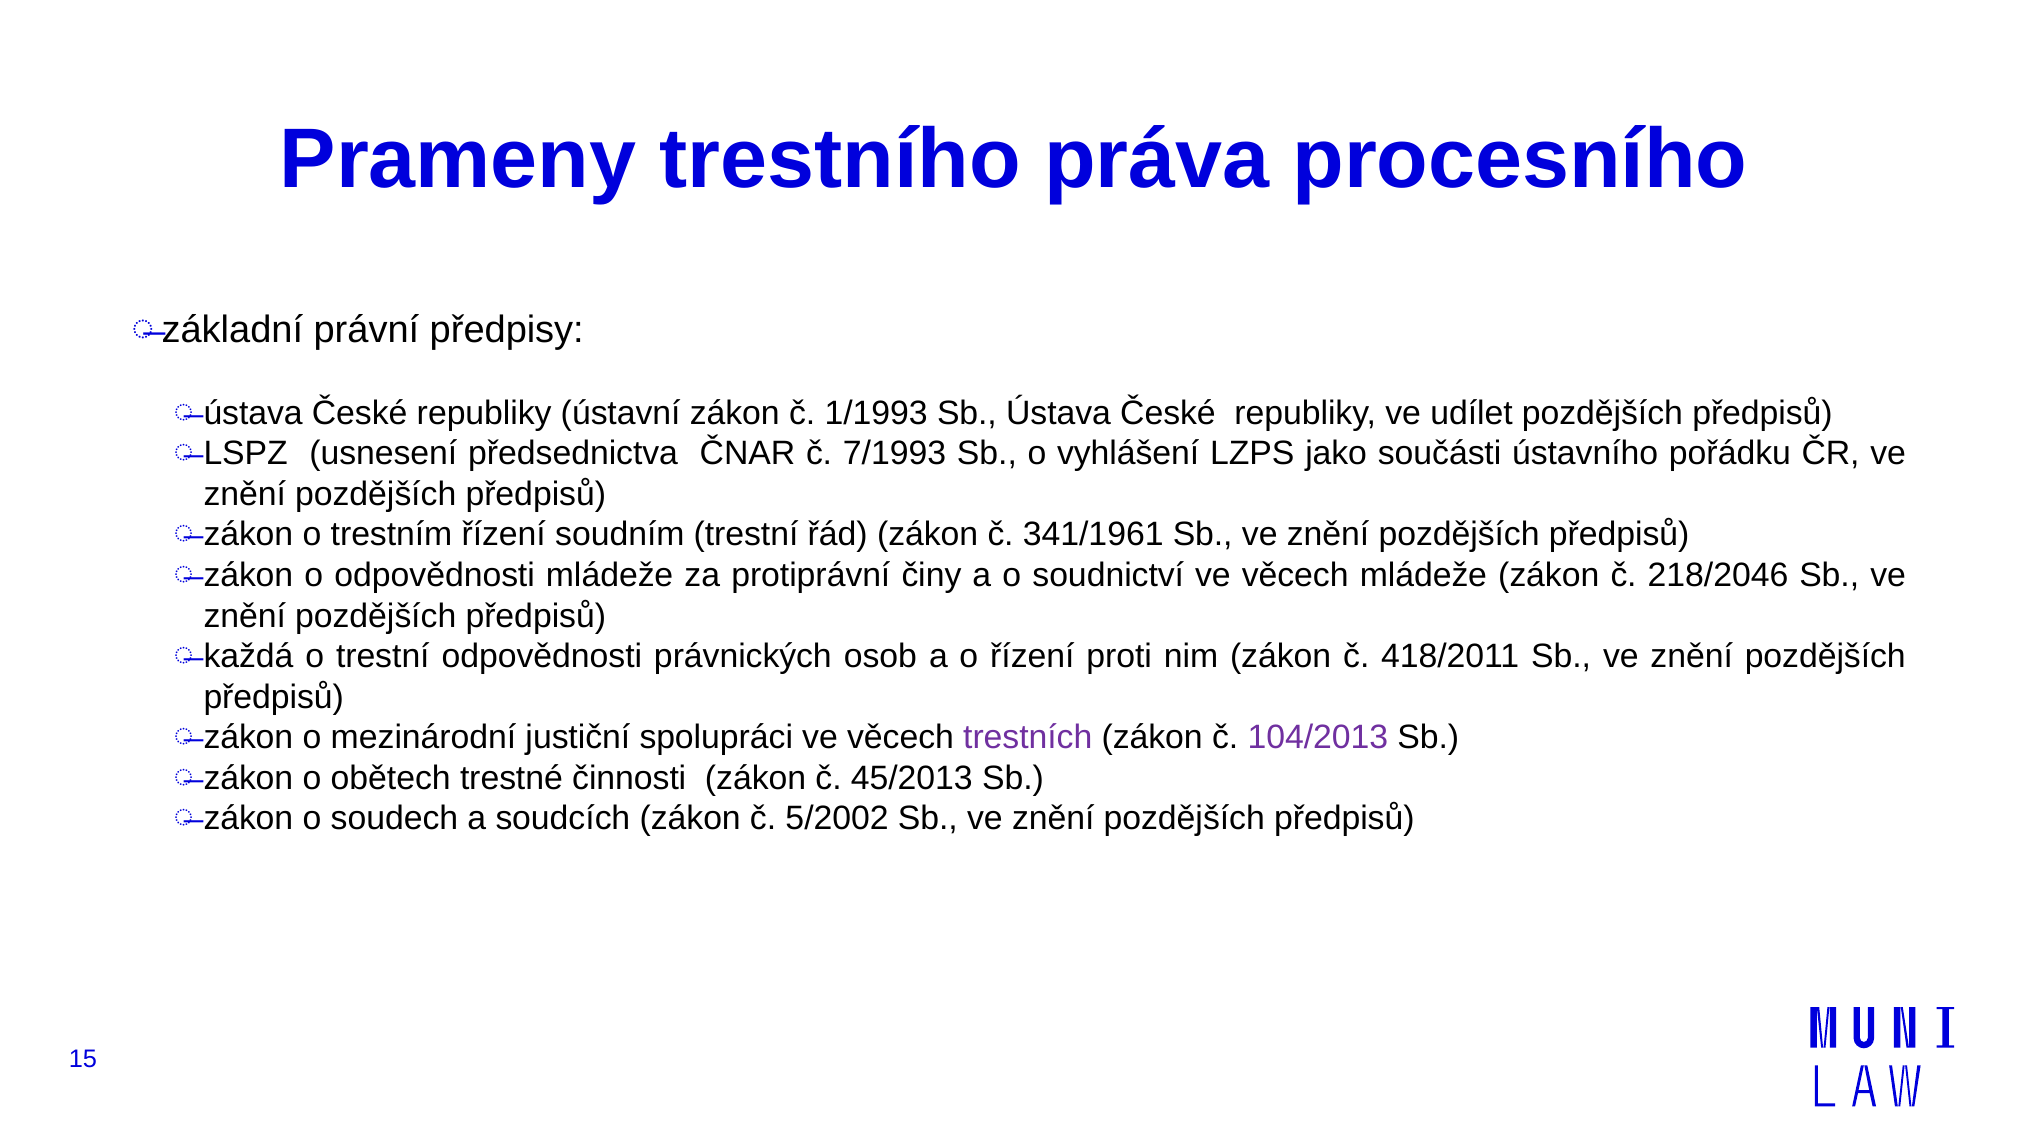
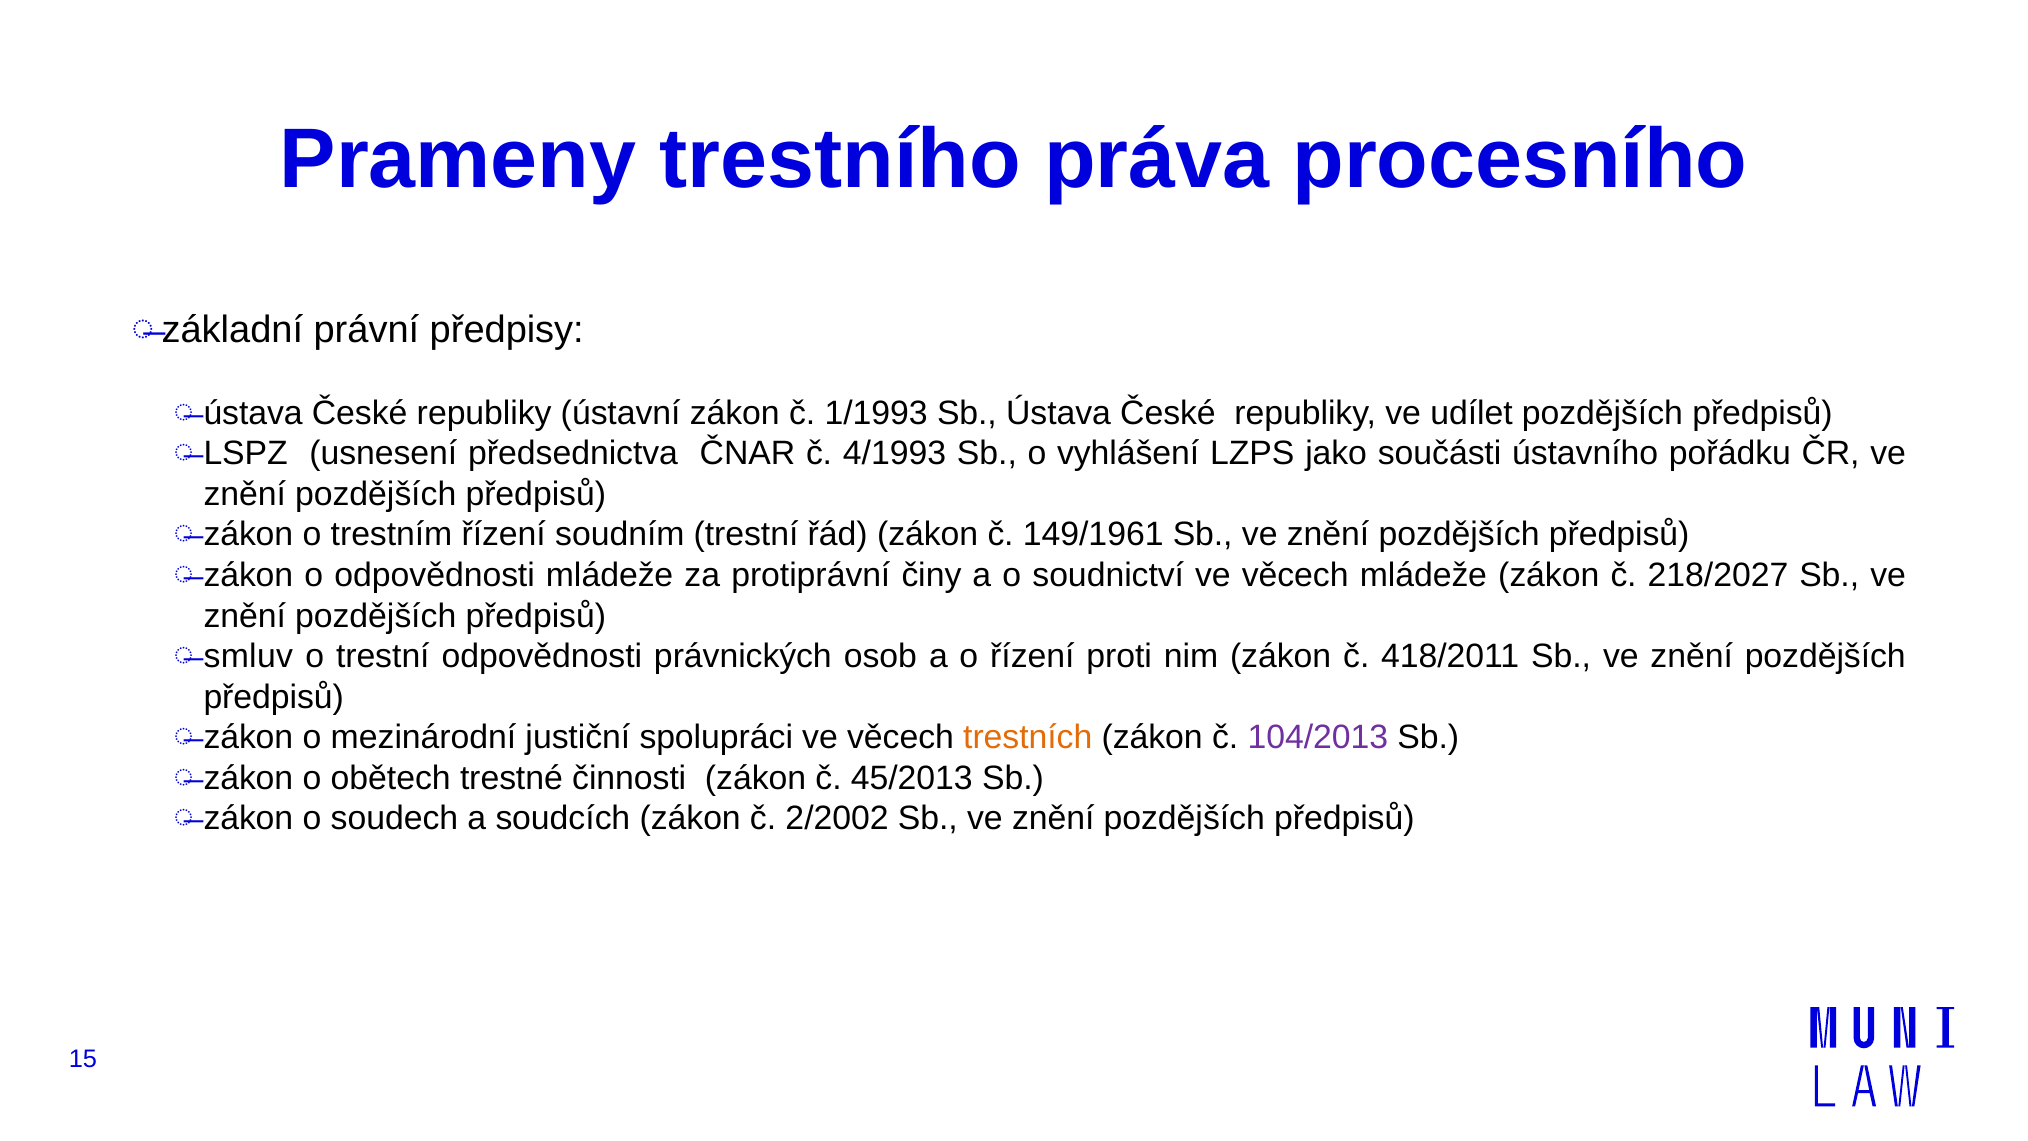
7/1993: 7/1993 -> 4/1993
341/1961: 341/1961 -> 149/1961
218/2046: 218/2046 -> 218/2027
každá: každá -> smluv
trestních colour: purple -> orange
5/2002: 5/2002 -> 2/2002
